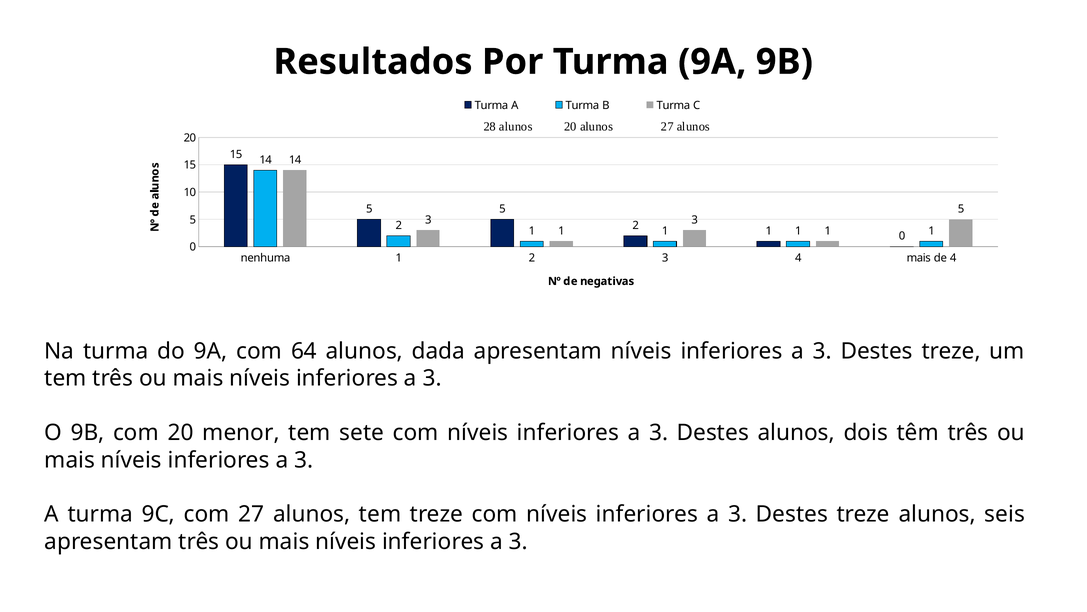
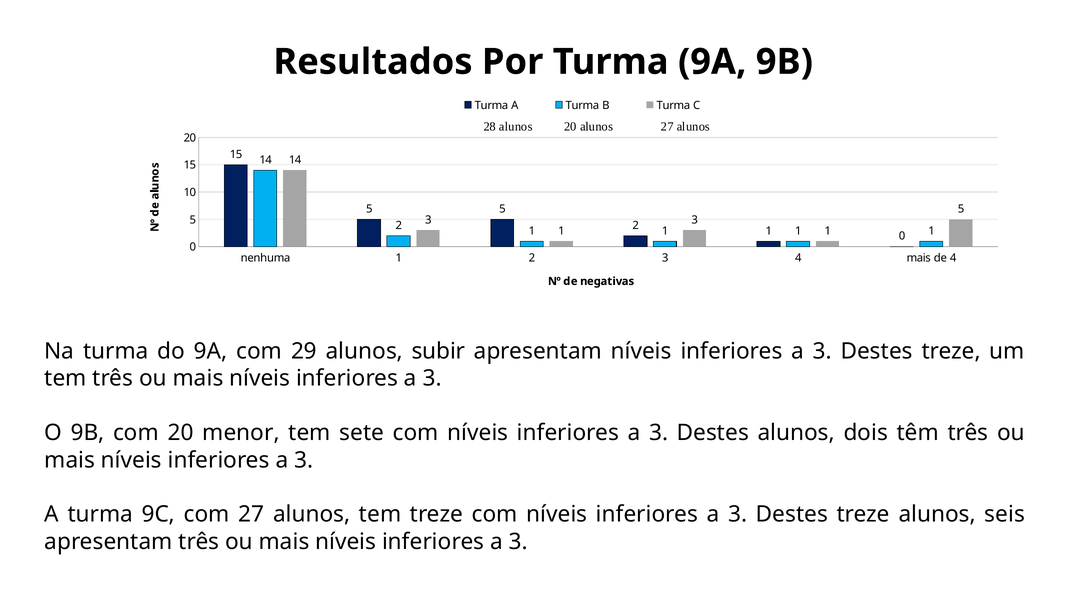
64: 64 -> 29
dada: dada -> subir
